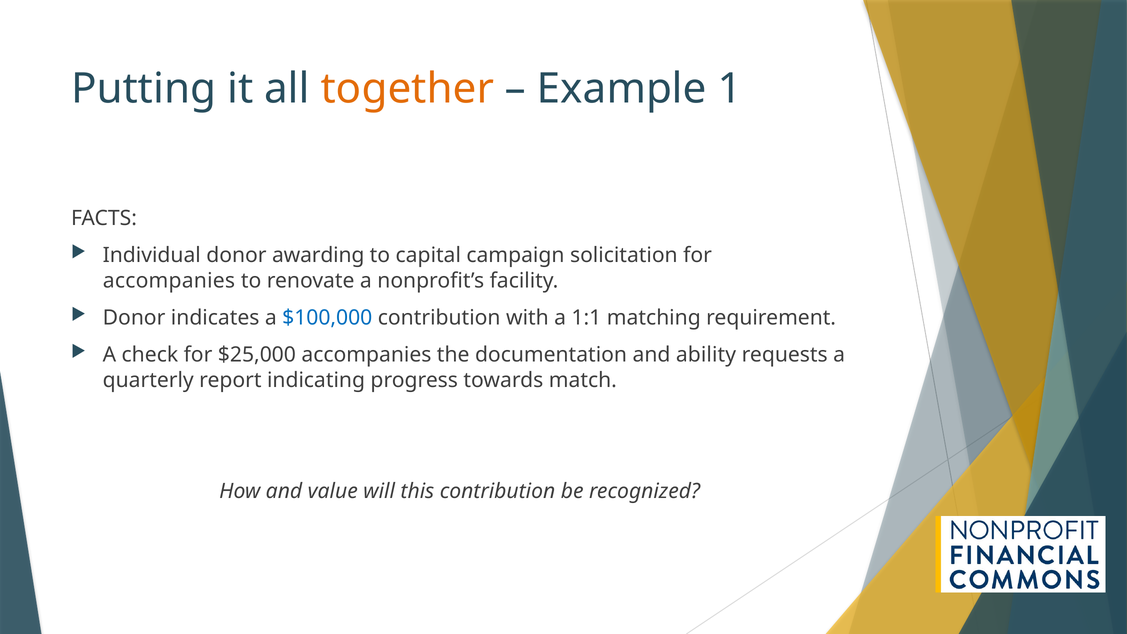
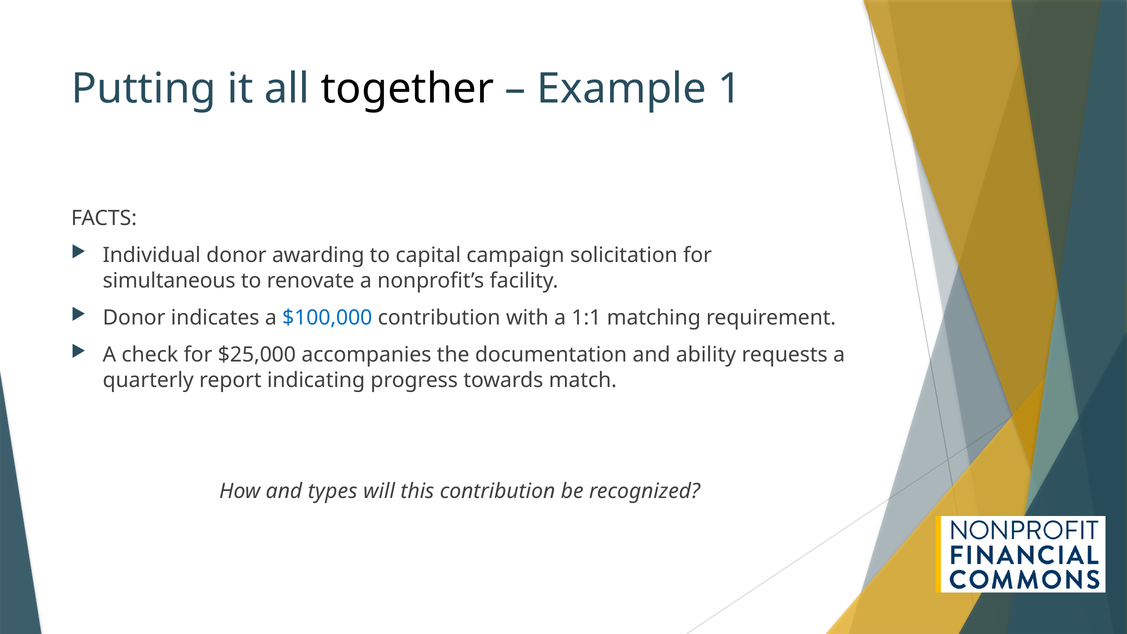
together colour: orange -> black
accompanies at (169, 281): accompanies -> simultaneous
value: value -> types
